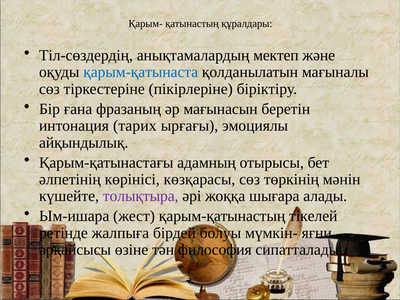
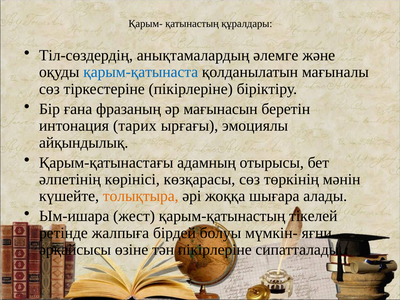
мектеп: мектеп -> әлемге
толықтыра colour: purple -> orange
тән философия: философия -> пікірлеріне
